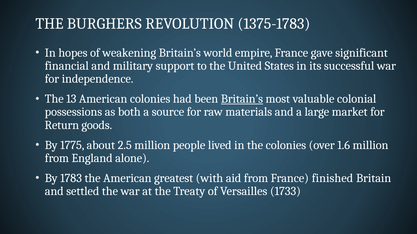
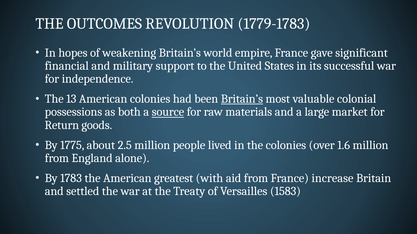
BURGHERS: BURGHERS -> OUTCOMES
1375-1783: 1375-1783 -> 1779-1783
source underline: none -> present
finished: finished -> increase
1733: 1733 -> 1583
